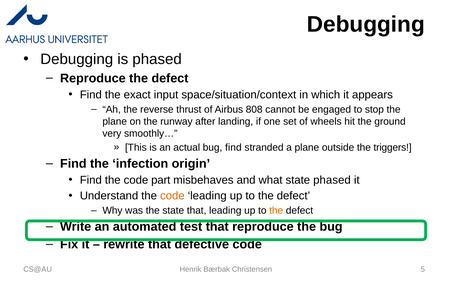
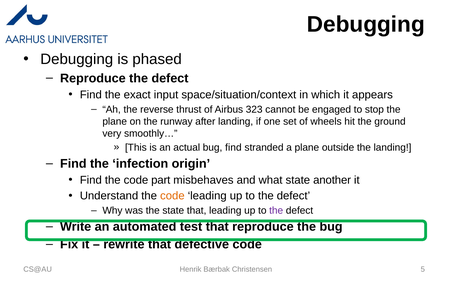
808: 808 -> 323
the triggers: triggers -> landing
state phased: phased -> another
the at (276, 211) colour: orange -> purple
